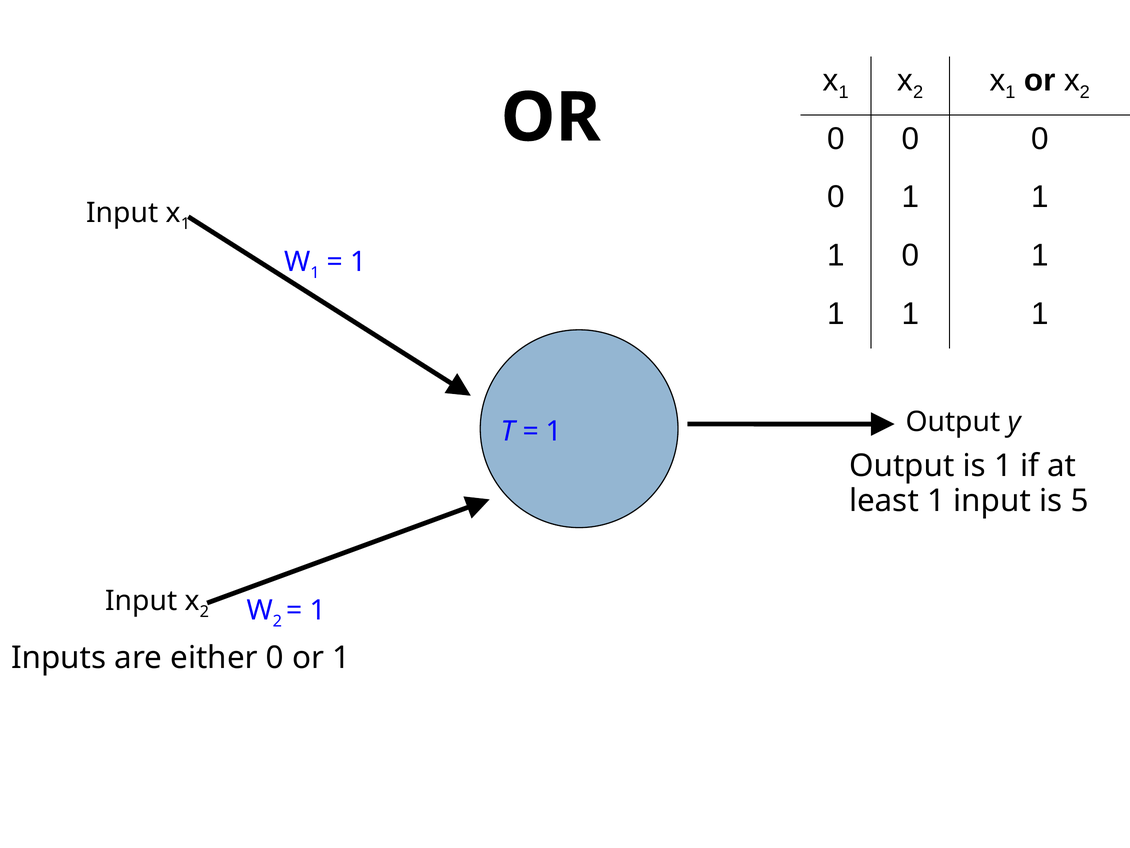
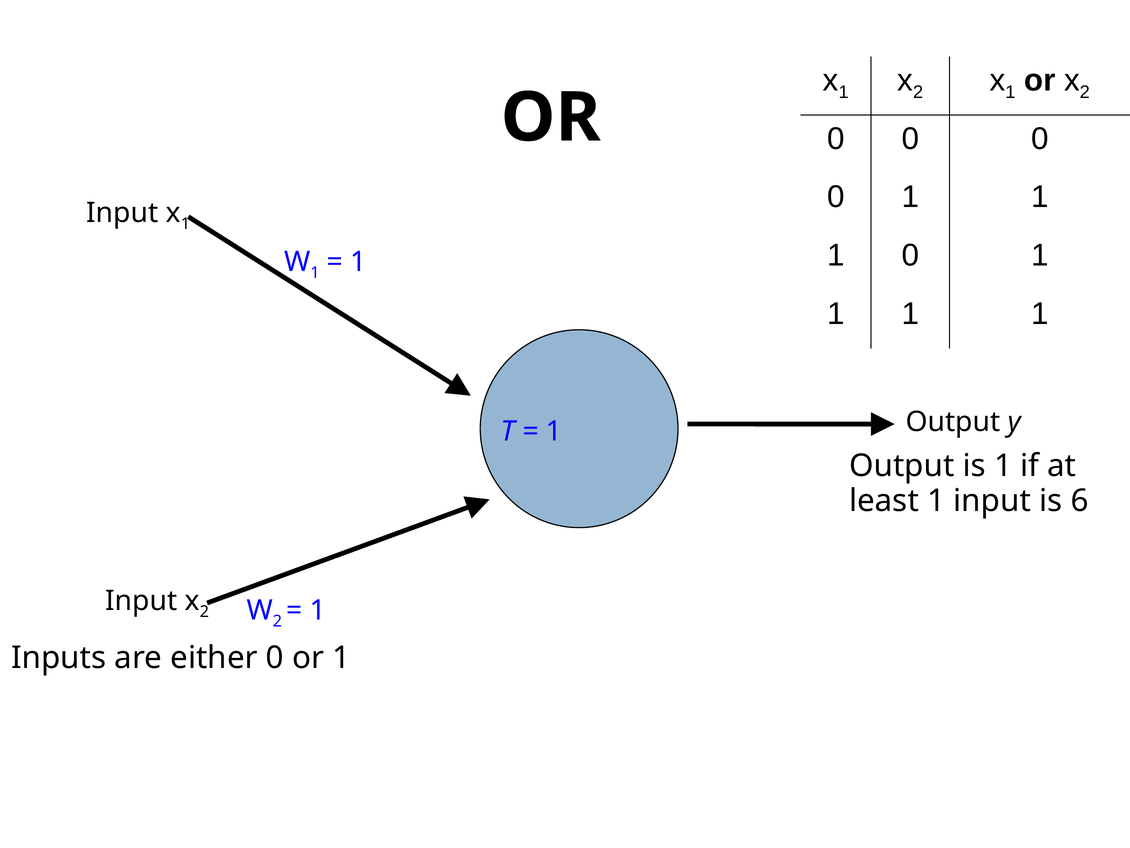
5: 5 -> 6
